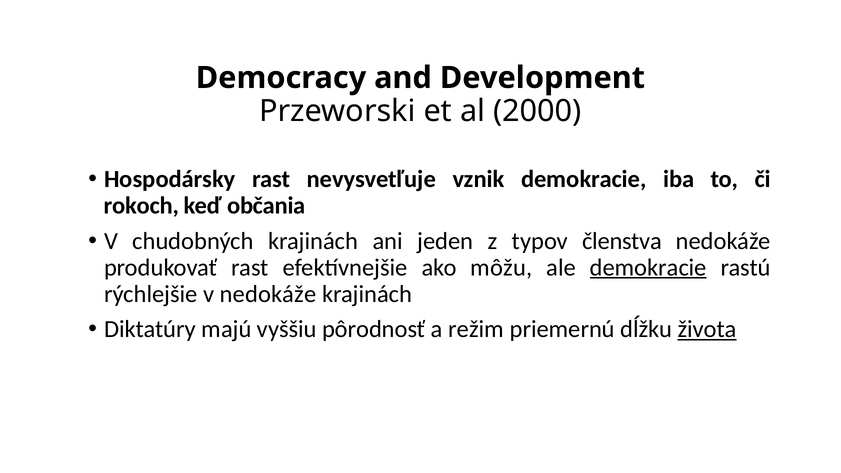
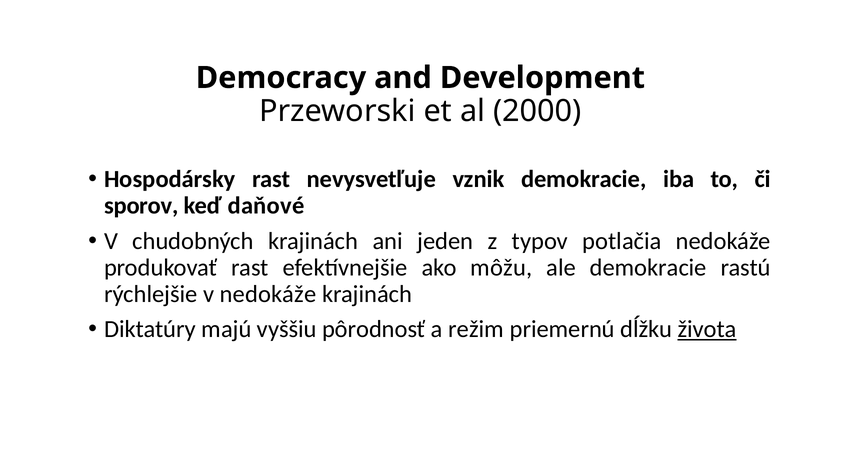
rokoch: rokoch -> sporov
občania: občania -> daňové
členstva: členstva -> potlačia
demokracie at (648, 267) underline: present -> none
